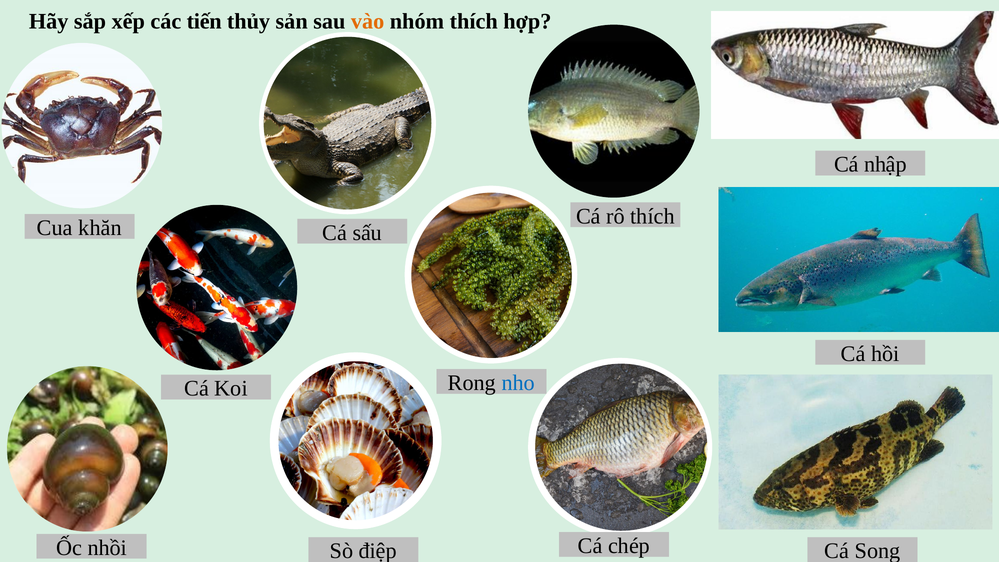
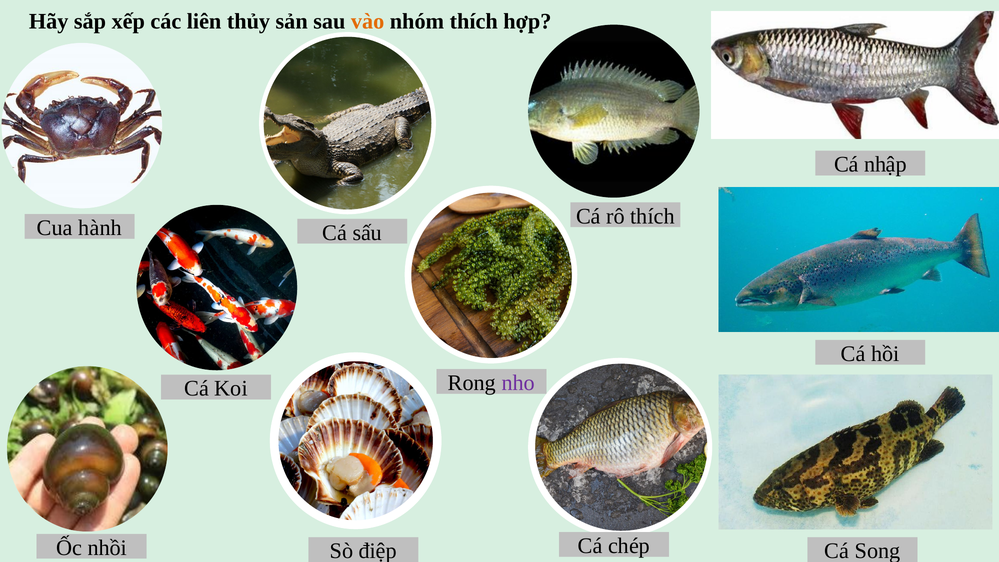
tiến: tiến -> liên
khăn: khăn -> hành
nho colour: blue -> purple
